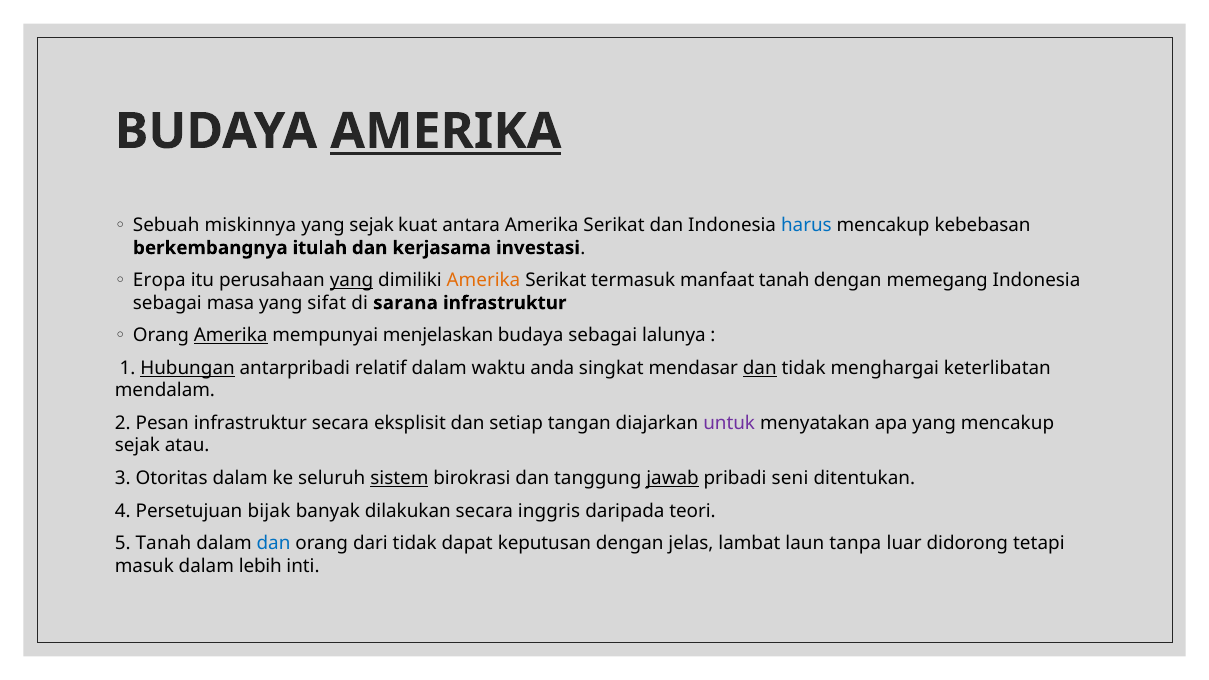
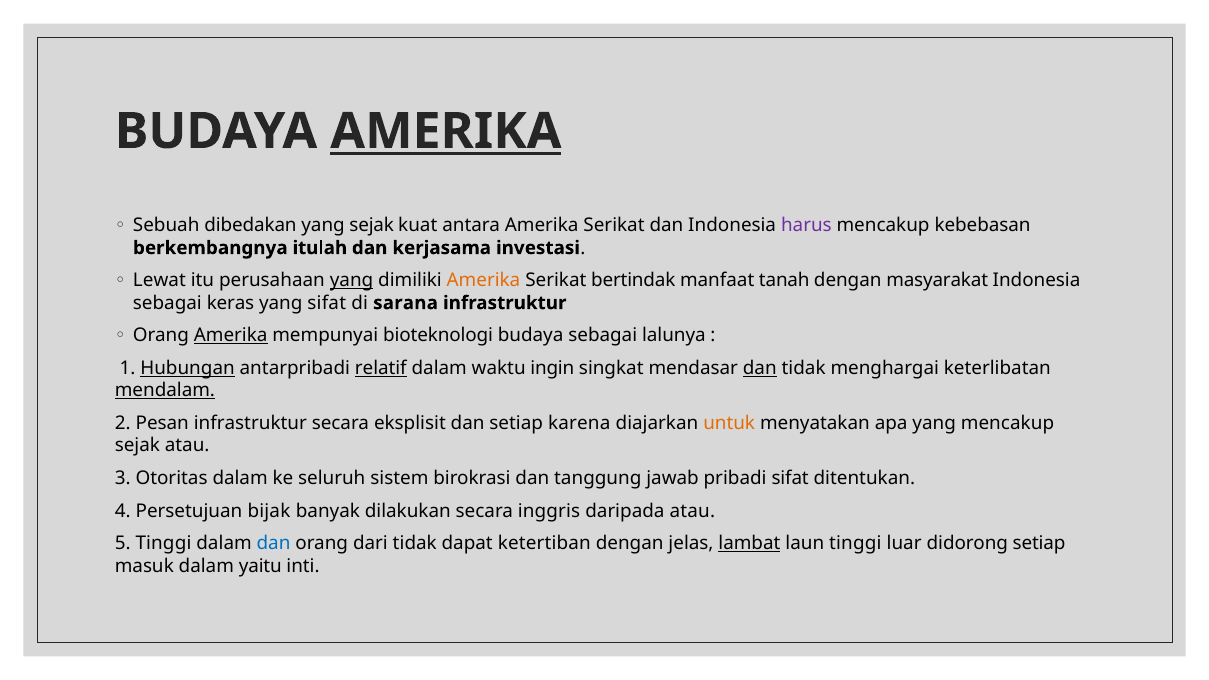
miskinnya: miskinnya -> dibedakan
harus colour: blue -> purple
Eropa: Eropa -> Lewat
termasuk: termasuk -> bertindak
memegang: memegang -> masyarakat
masa: masa -> keras
menjelaskan: menjelaskan -> bioteknologi
relatif underline: none -> present
anda: anda -> ingin
mendalam underline: none -> present
tangan: tangan -> karena
untuk colour: purple -> orange
sistem underline: present -> none
jawab underline: present -> none
pribadi seni: seni -> sifat
daripada teori: teori -> atau
5 Tanah: Tanah -> Tinggi
keputusan: keputusan -> ketertiban
lambat underline: none -> present
laun tanpa: tanpa -> tinggi
didorong tetapi: tetapi -> setiap
lebih: lebih -> yaitu
